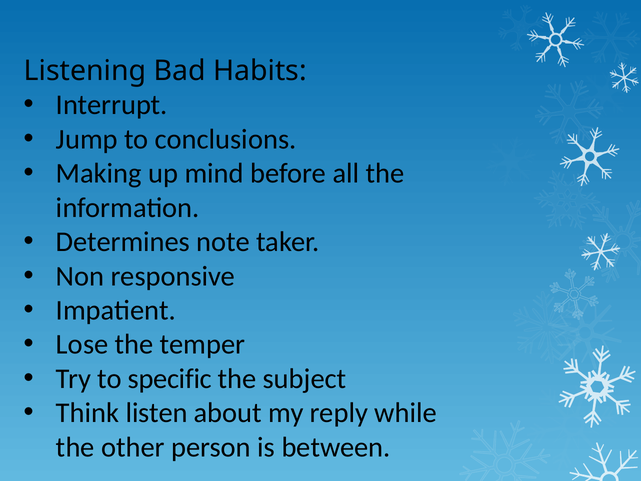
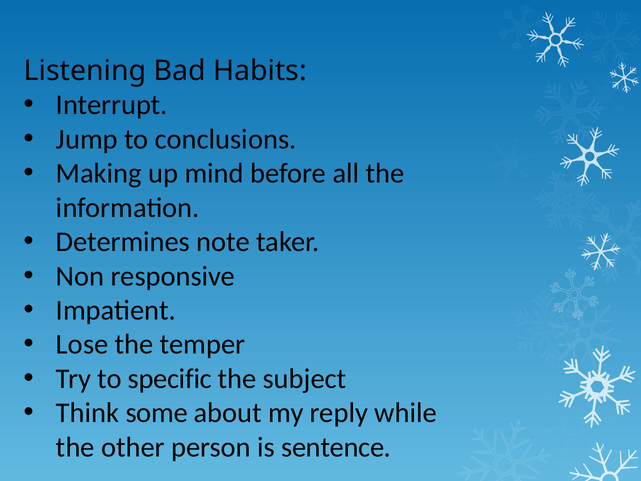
listen: listen -> some
between: between -> sentence
